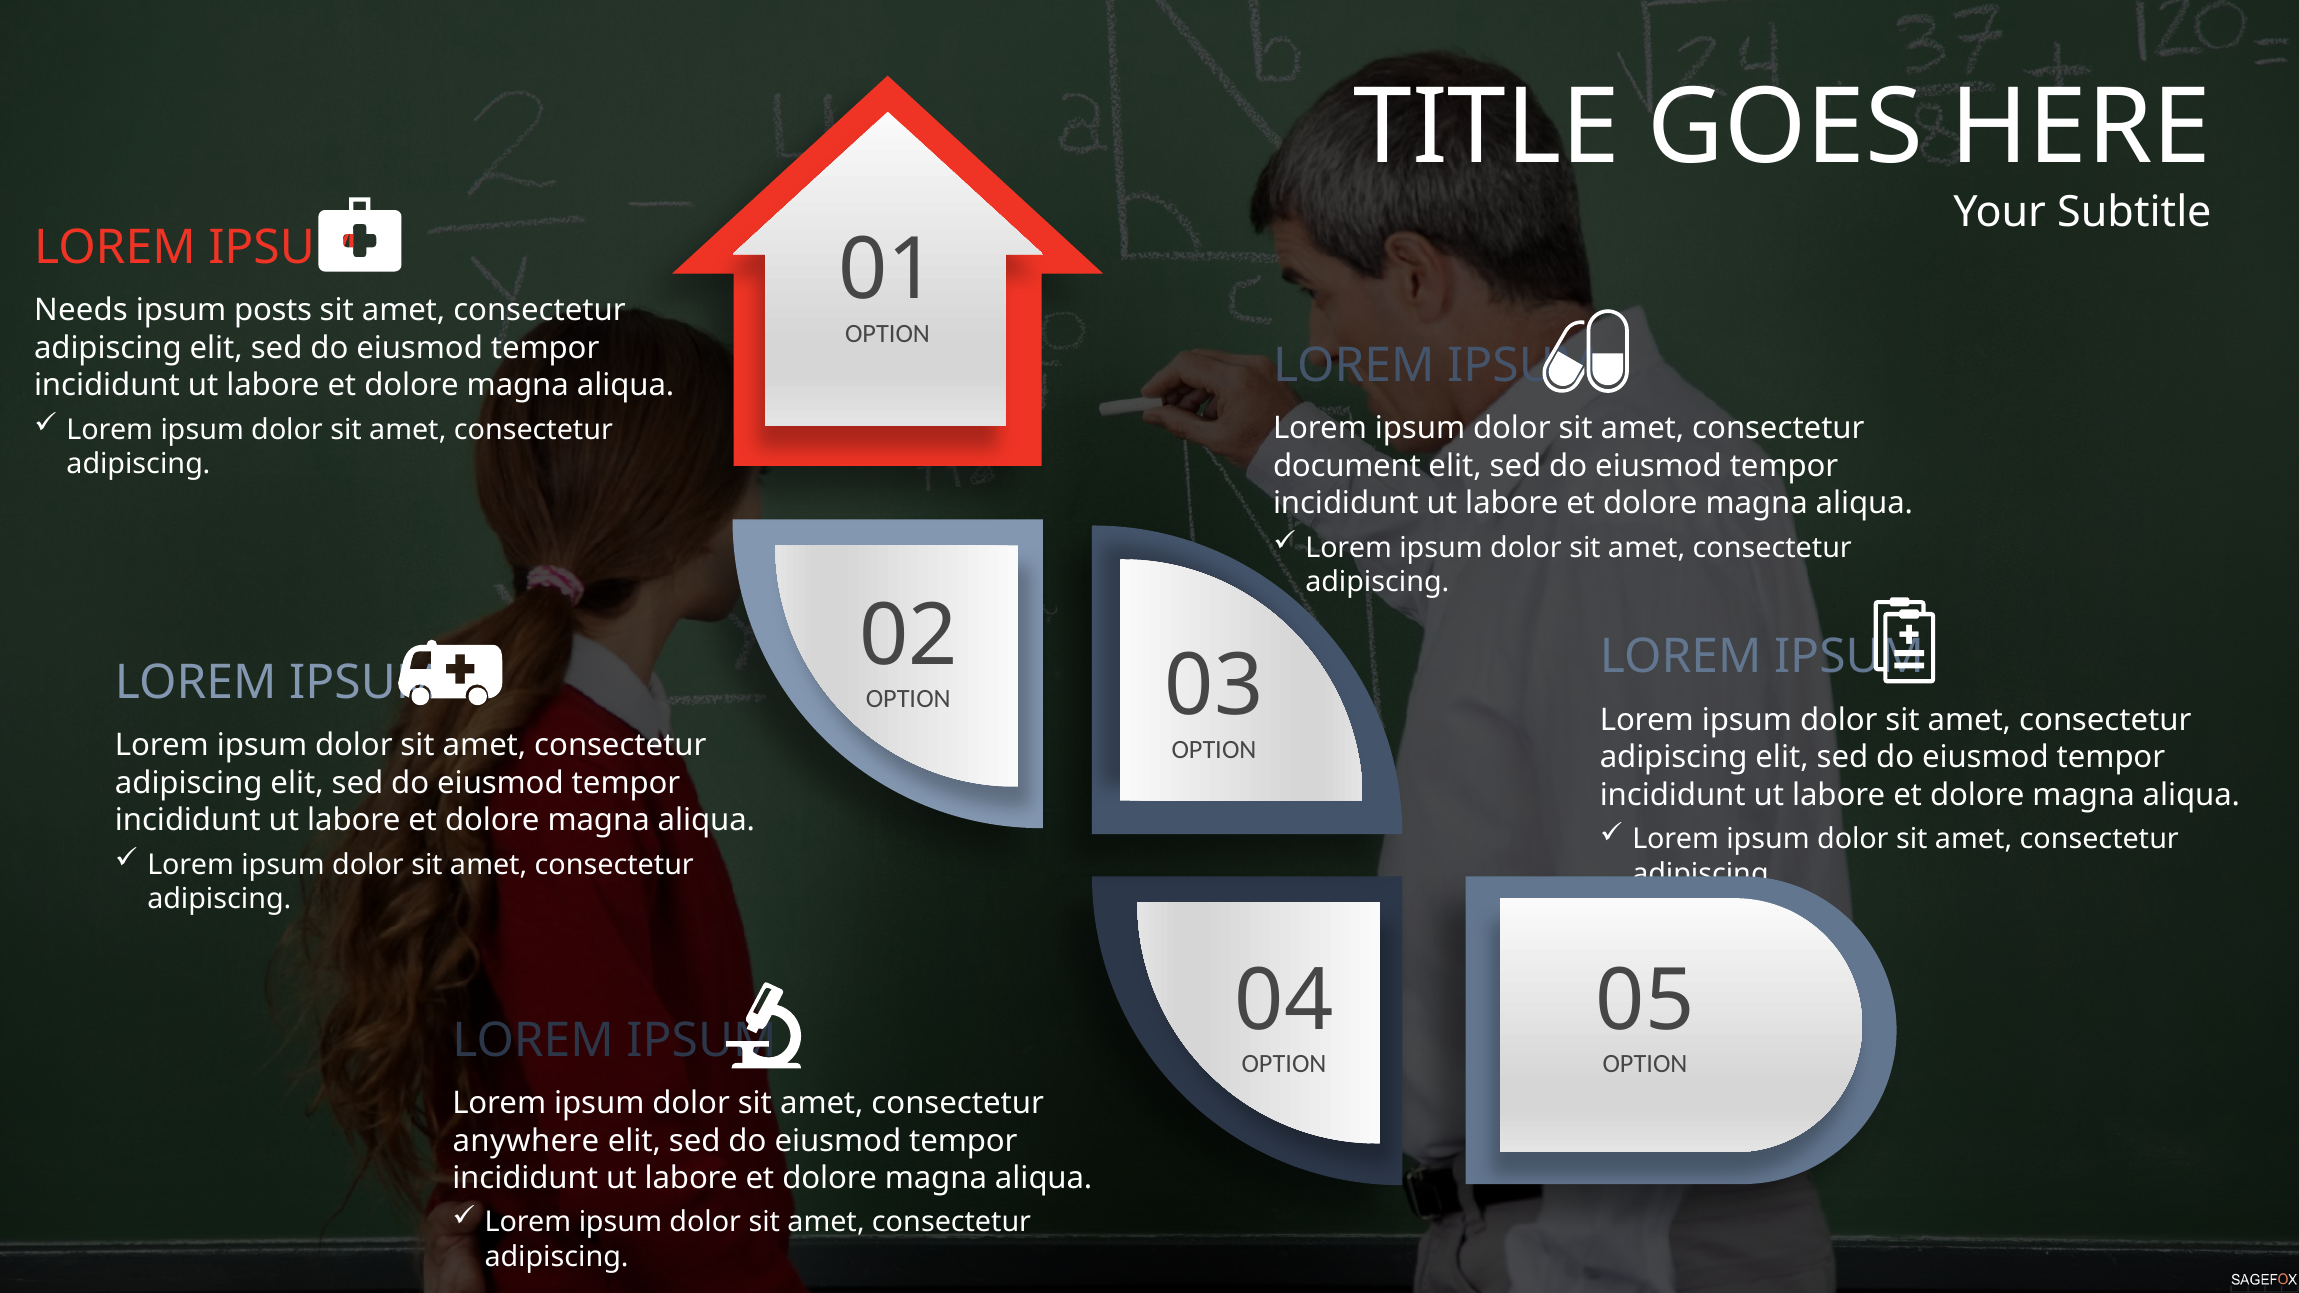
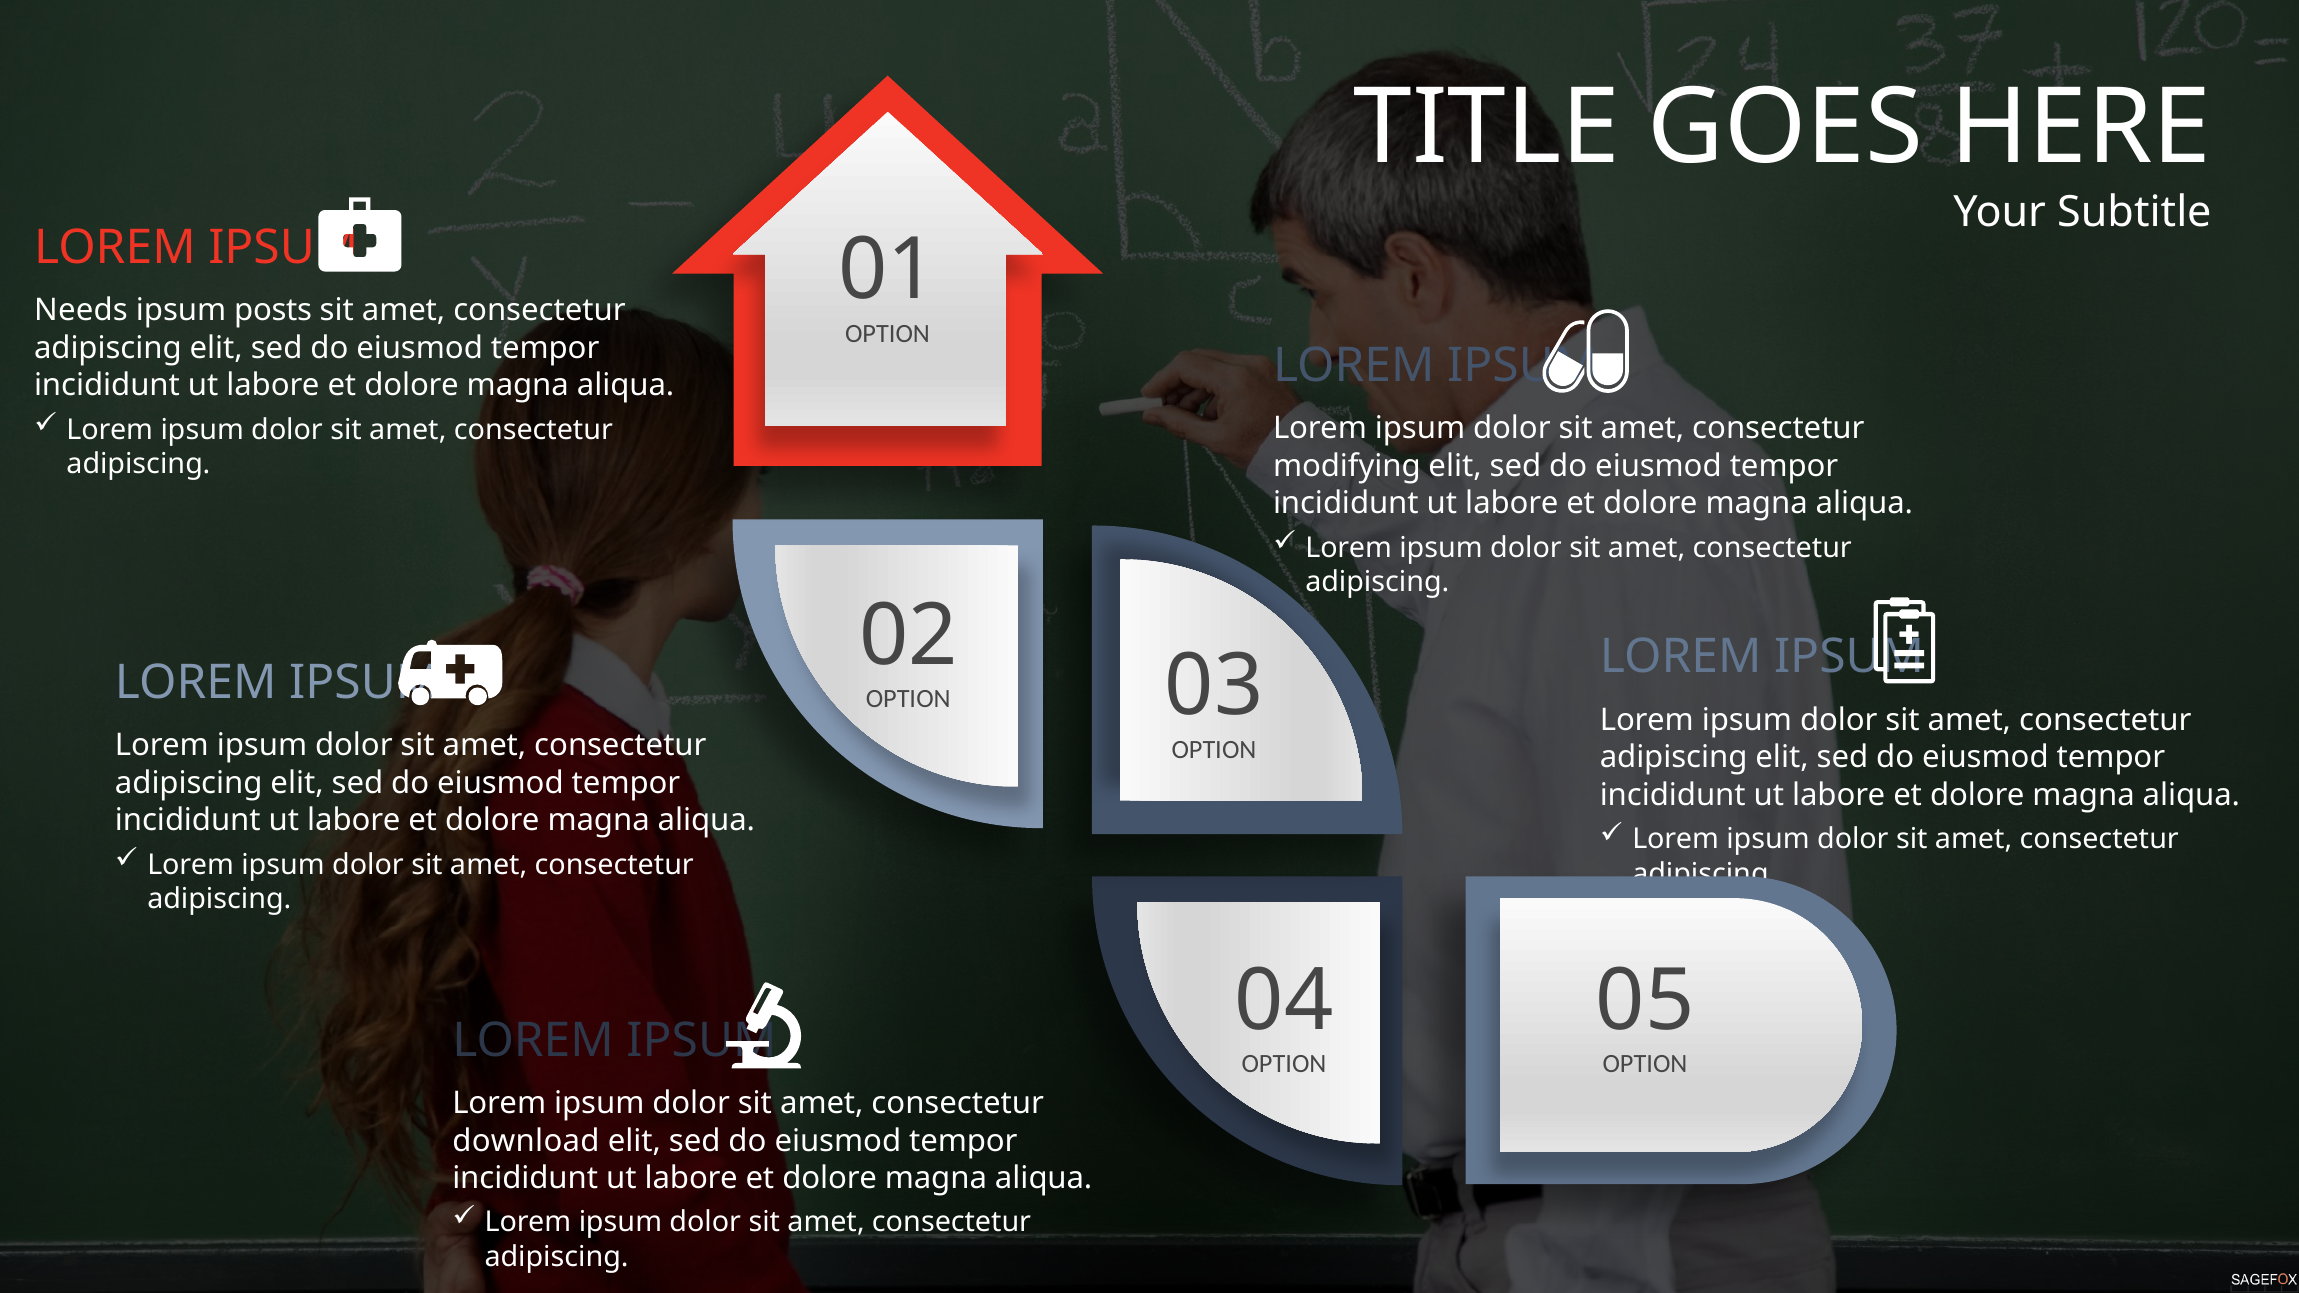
document: document -> modifying
anywhere: anywhere -> download
